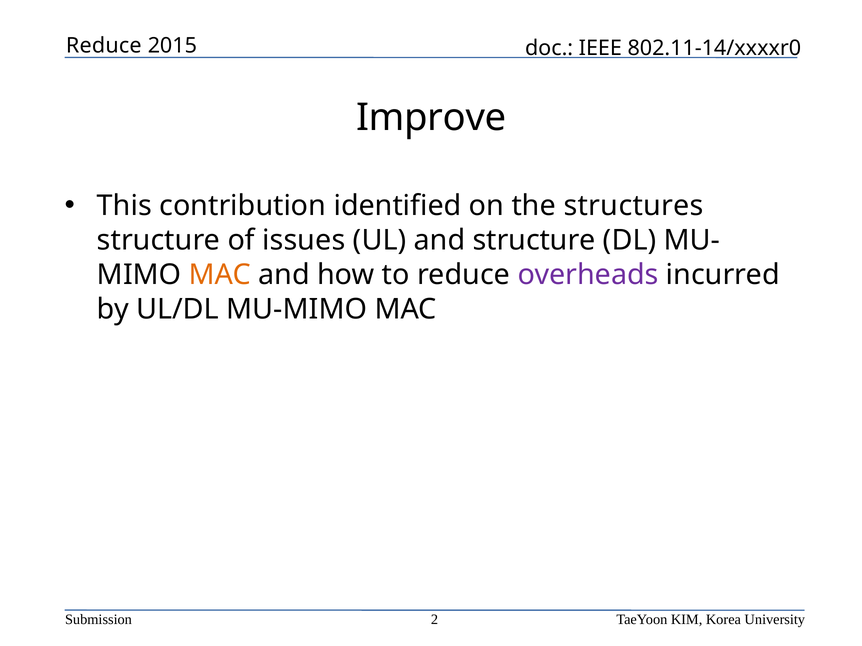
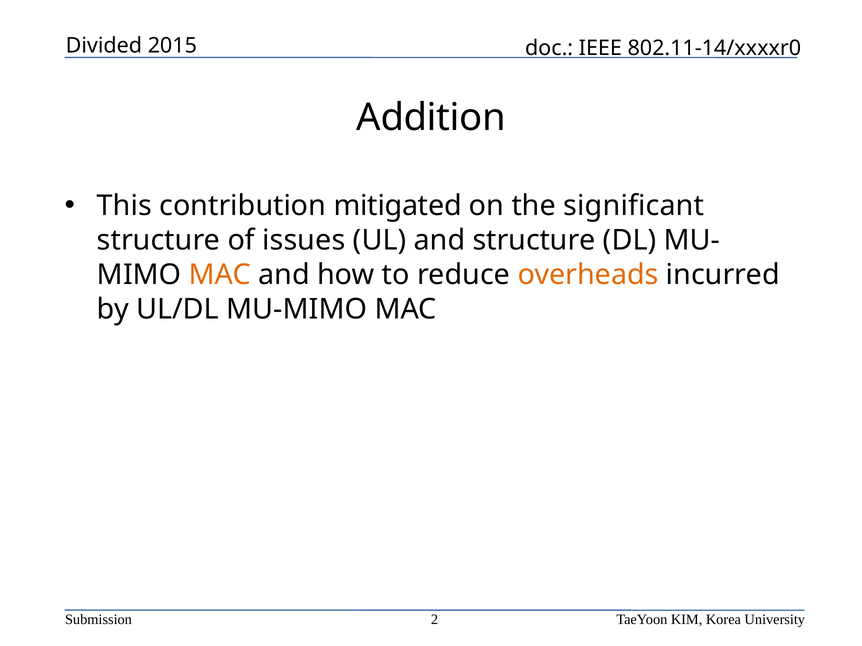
Reduce at (104, 46): Reduce -> Divided
Improve: Improve -> Addition
identified: identified -> mitigated
structures: structures -> significant
overheads colour: purple -> orange
